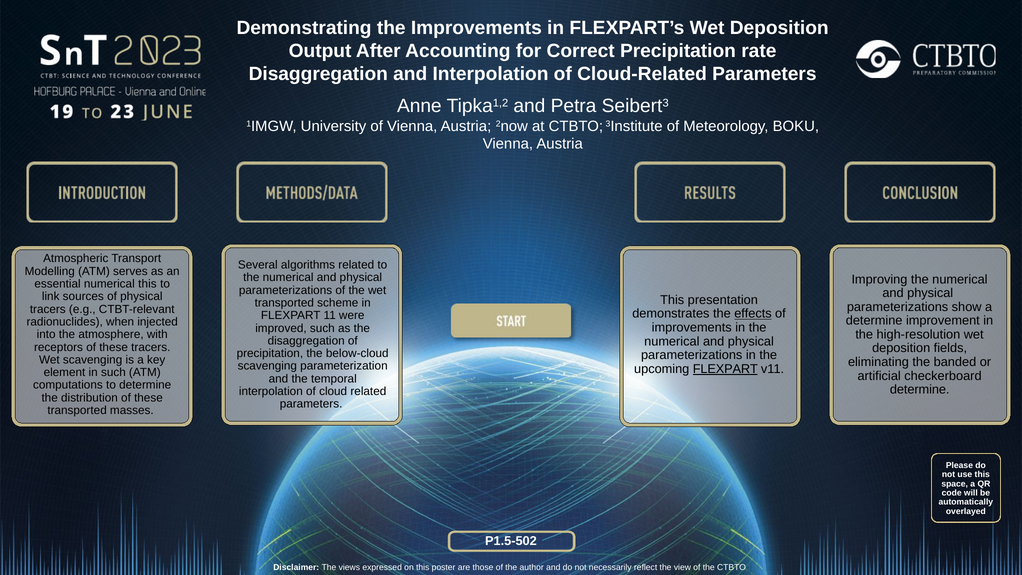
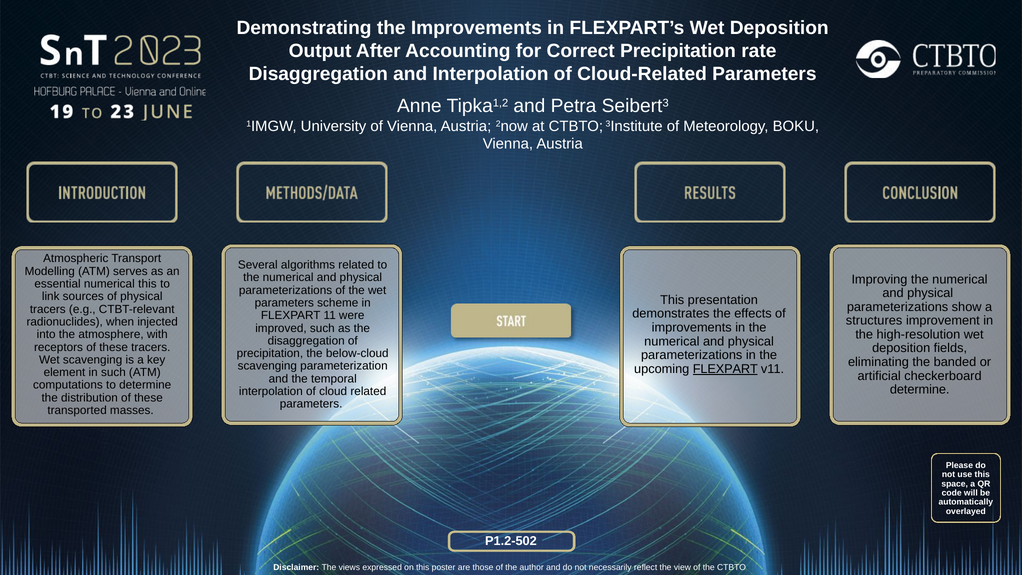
transported at (284, 303): transported -> parameters
effects underline: present -> none
determine at (874, 321): determine -> structures
P1.5-502: P1.5-502 -> P1.2-502
